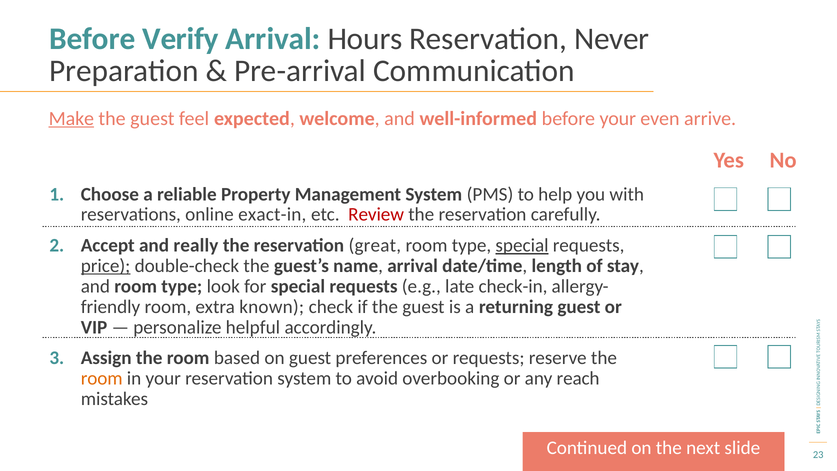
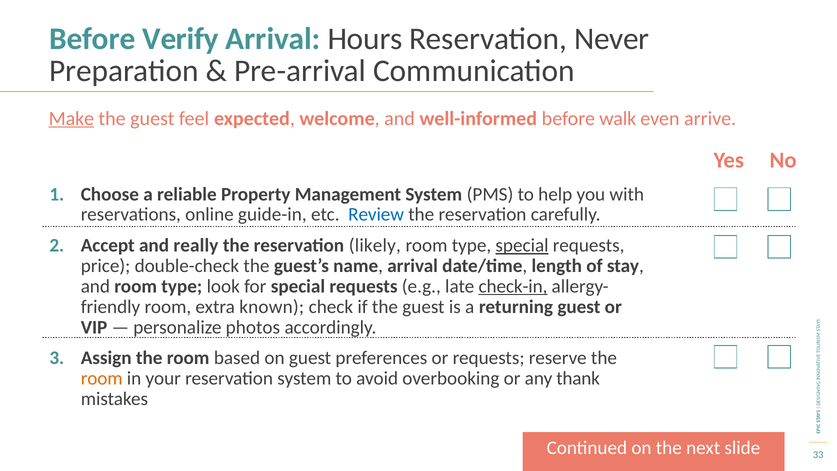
before your: your -> walk
exact-in: exact-in -> guide-in
Review colour: red -> blue
great: great -> likely
price underline: present -> none
check-in underline: none -> present
helpful: helpful -> photos
reach: reach -> thank
23: 23 -> 33
